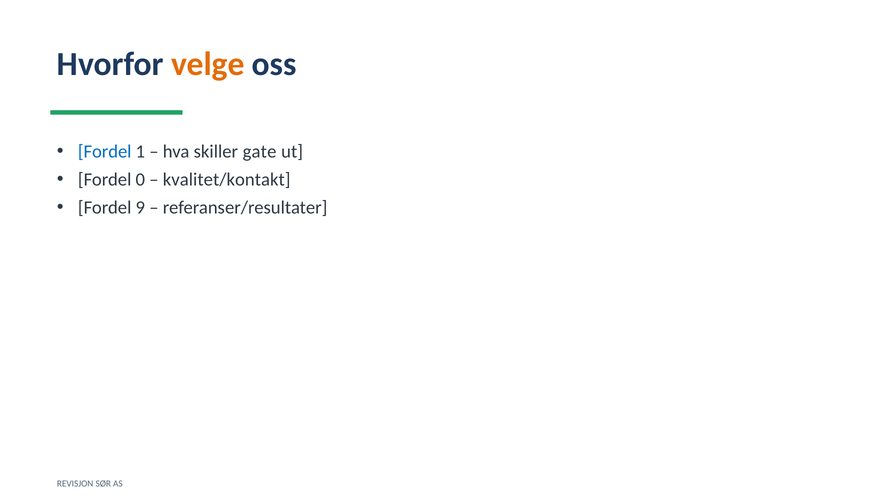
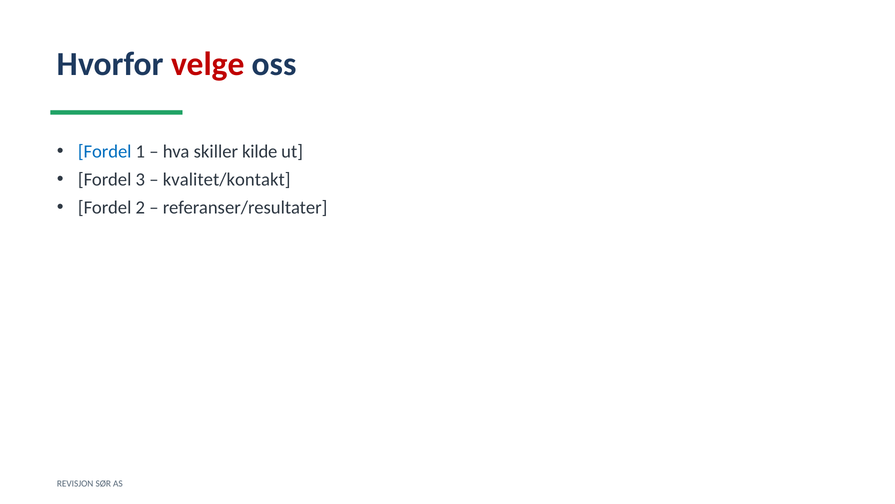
velge colour: orange -> red
gate: gate -> kilde
0: 0 -> 3
9: 9 -> 2
